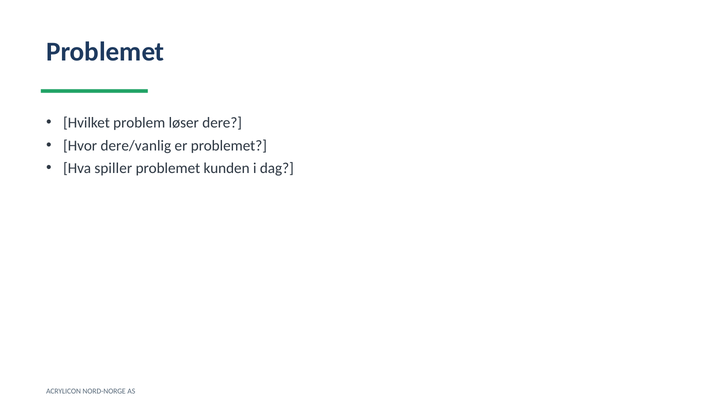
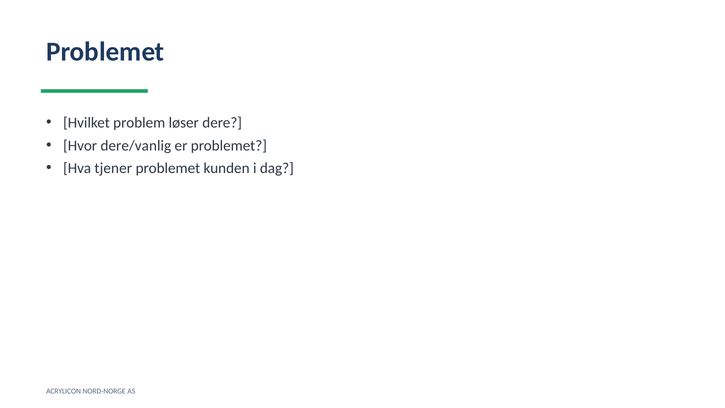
spiller: spiller -> tjener
